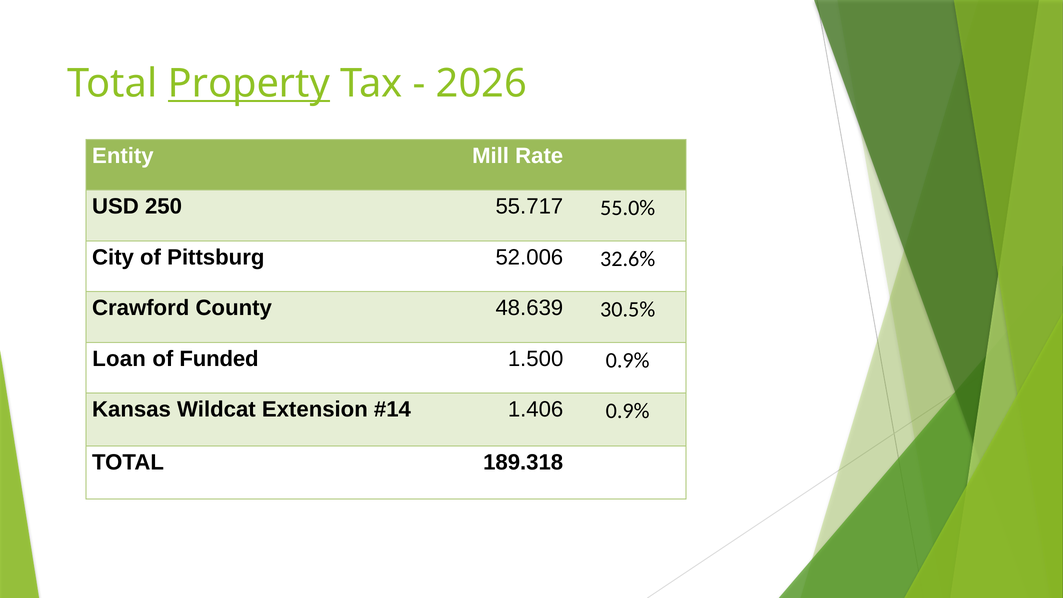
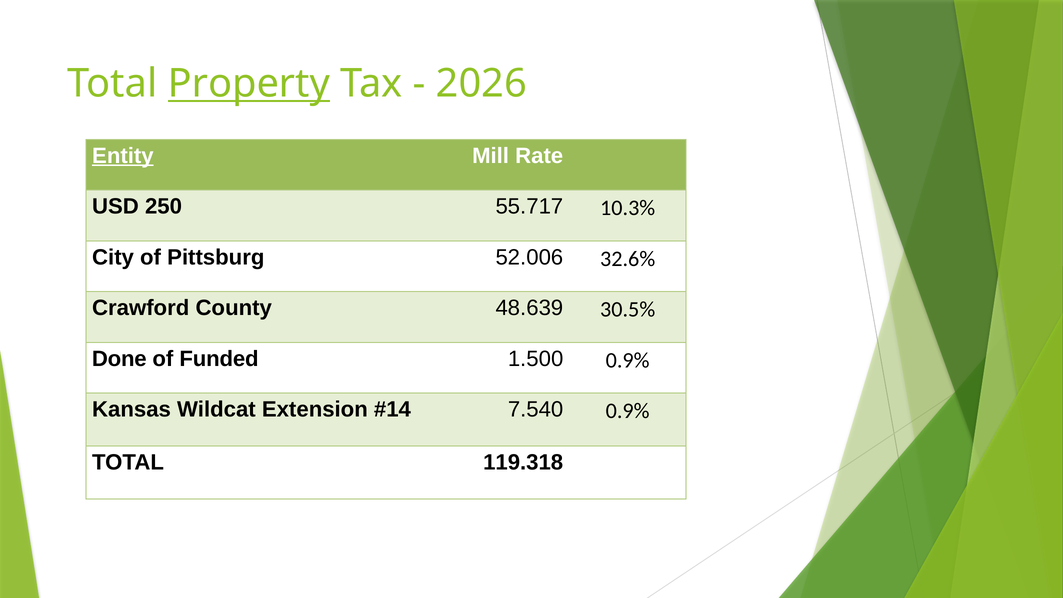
Entity underline: none -> present
55.0%: 55.0% -> 10.3%
Loan: Loan -> Done
1.406: 1.406 -> 7.540
189.318: 189.318 -> 119.318
